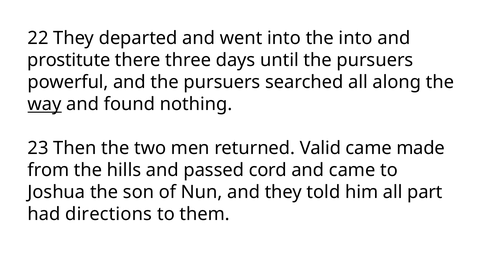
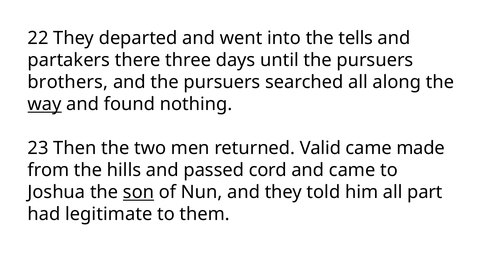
the into: into -> tells
prostitute: prostitute -> partakers
powerful: powerful -> brothers
son underline: none -> present
directions: directions -> legitimate
